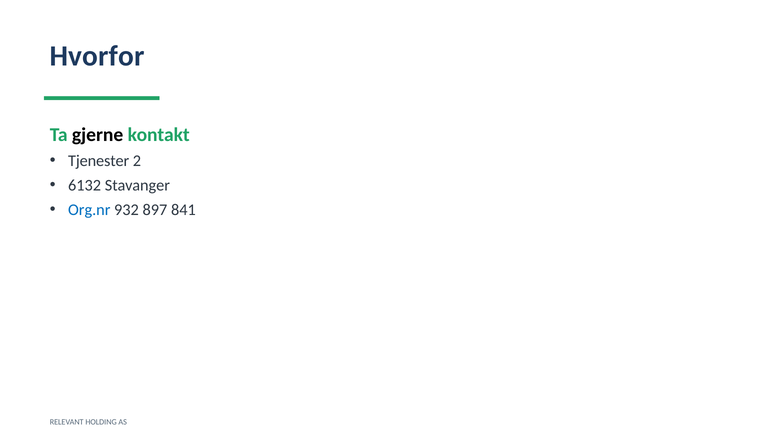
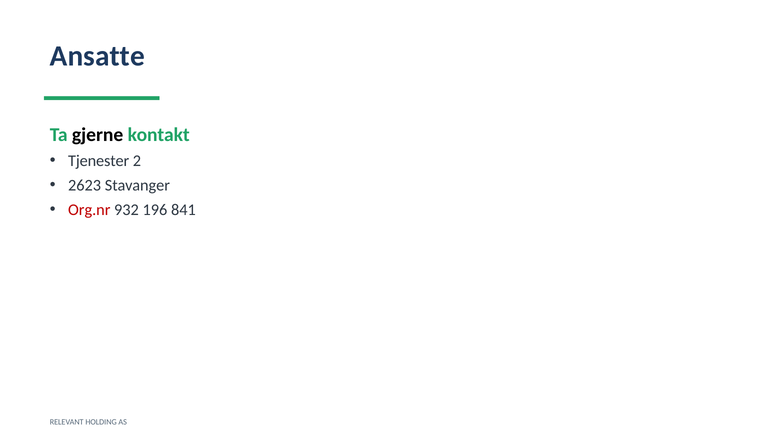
Hvorfor: Hvorfor -> Ansatte
6132: 6132 -> 2623
Org.nr colour: blue -> red
897: 897 -> 196
